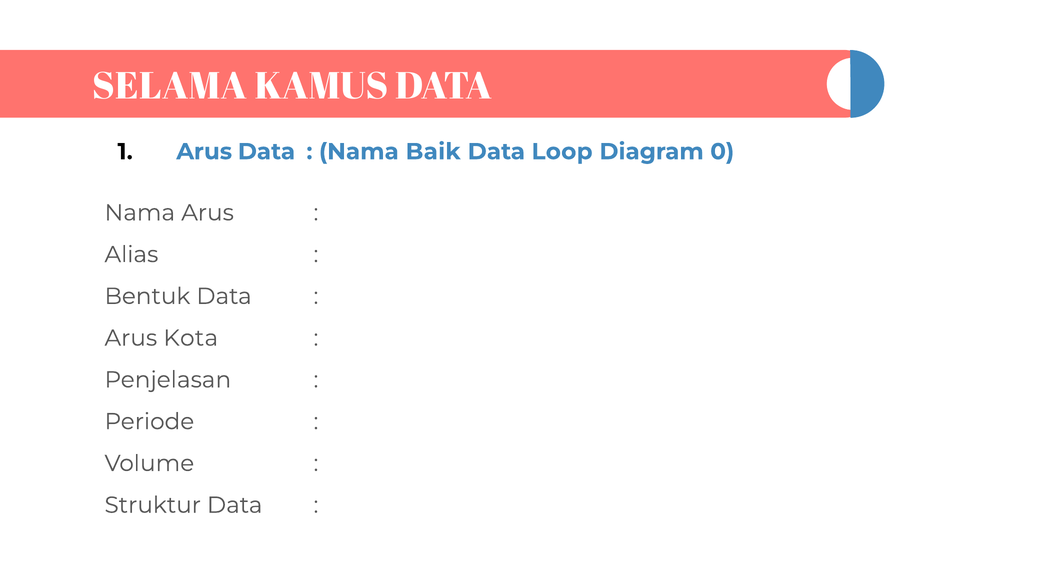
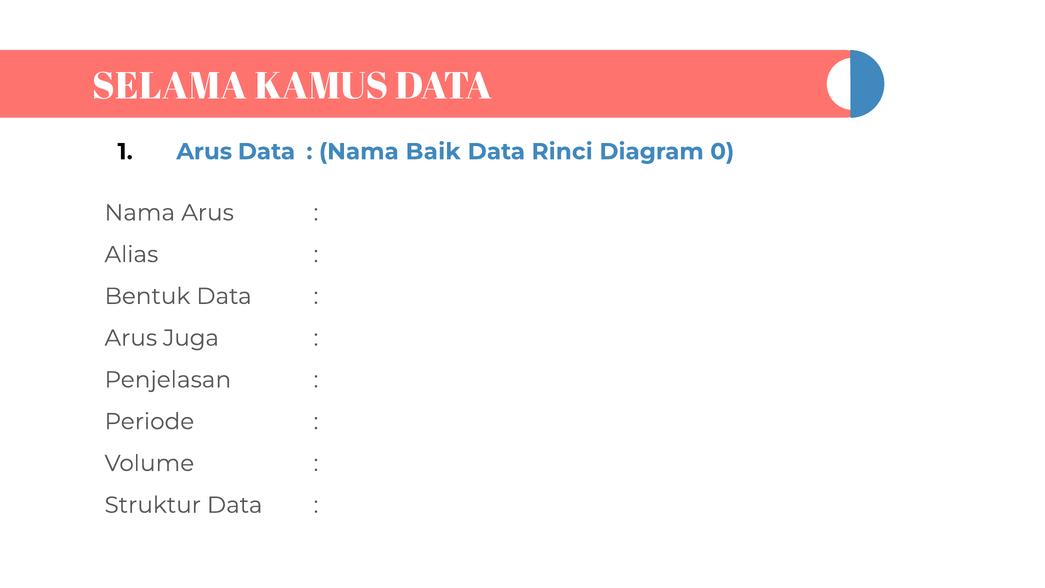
Loop: Loop -> Rinci
Kota: Kota -> Juga
